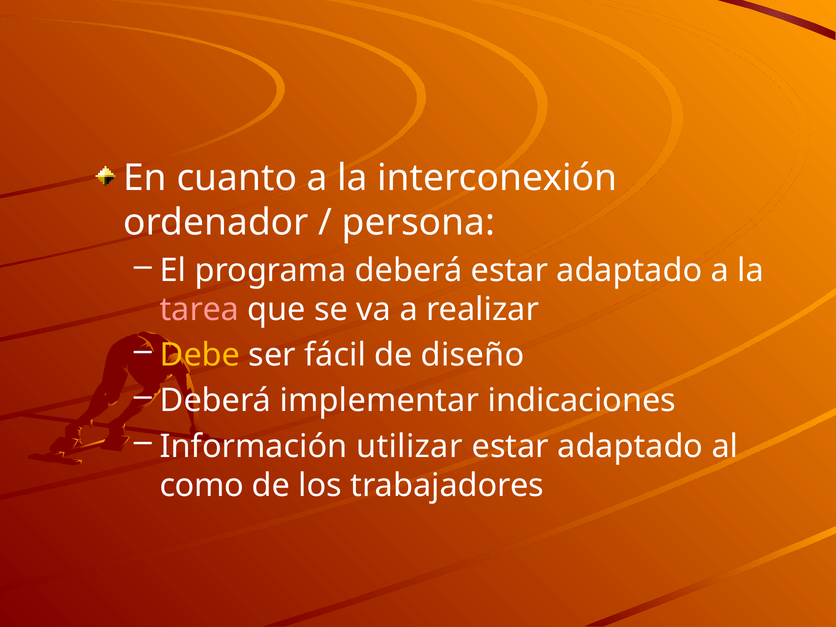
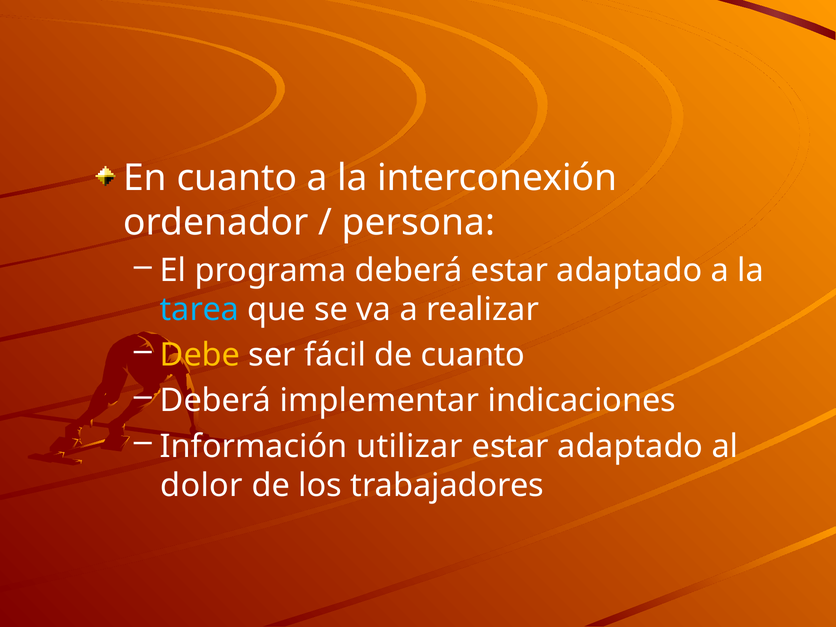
tarea colour: pink -> light blue
de diseño: diseño -> cuanto
como: como -> dolor
